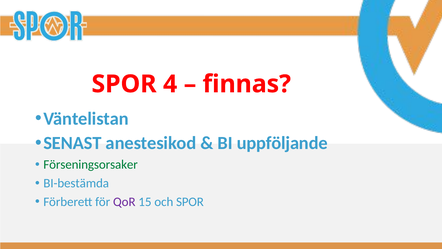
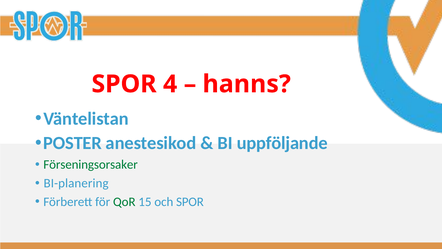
finnas: finnas -> hanns
SENAST: SENAST -> POSTER
BI-bestämda: BI-bestämda -> BI-planering
QoR colour: purple -> green
